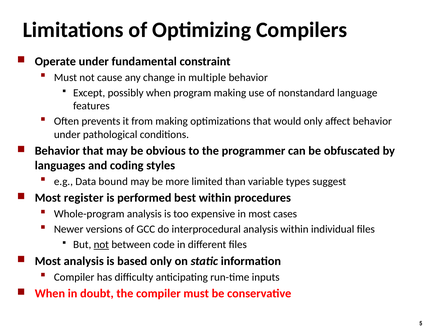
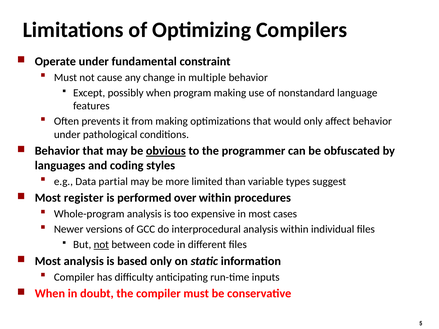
obvious underline: none -> present
bound: bound -> partial
best: best -> over
